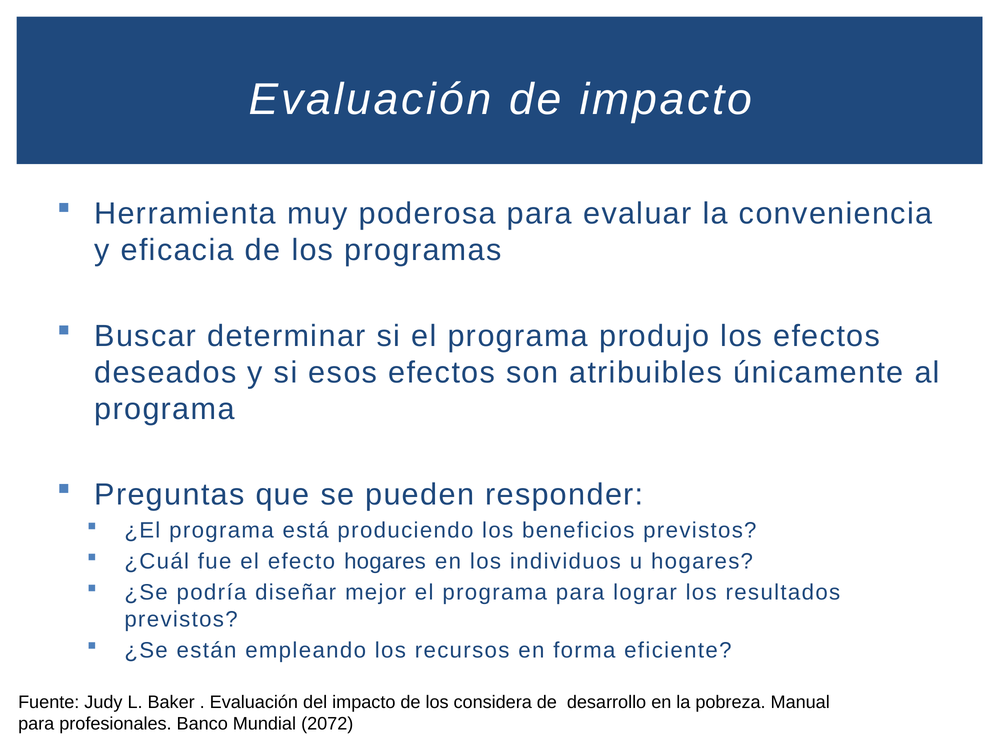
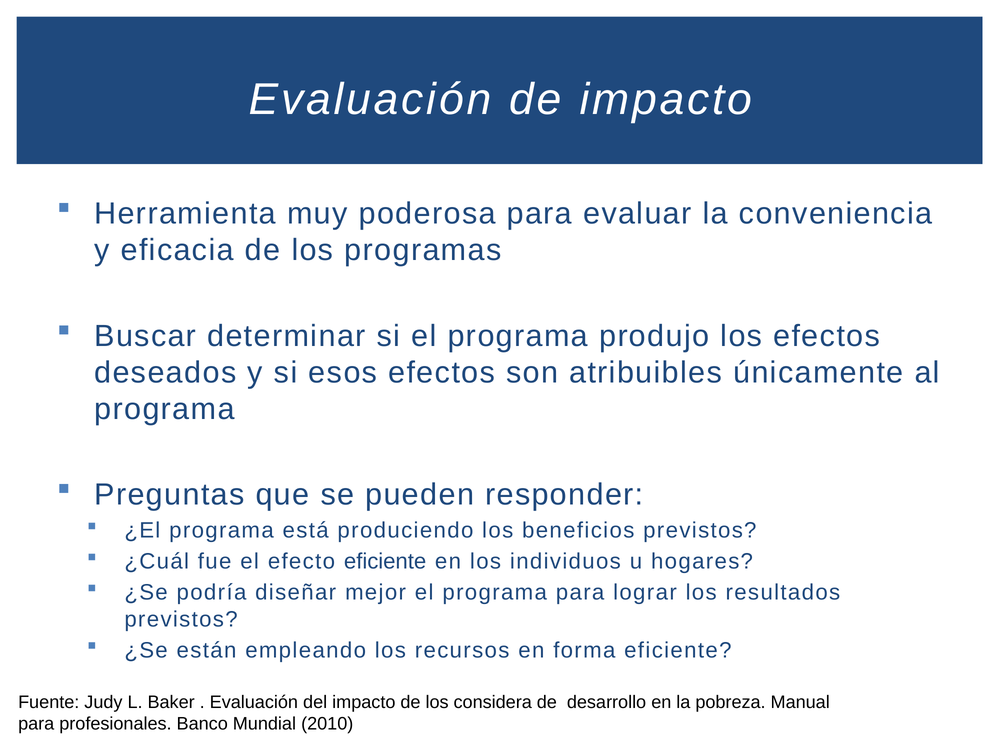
efecto hogares: hogares -> eficiente
2072: 2072 -> 2010
